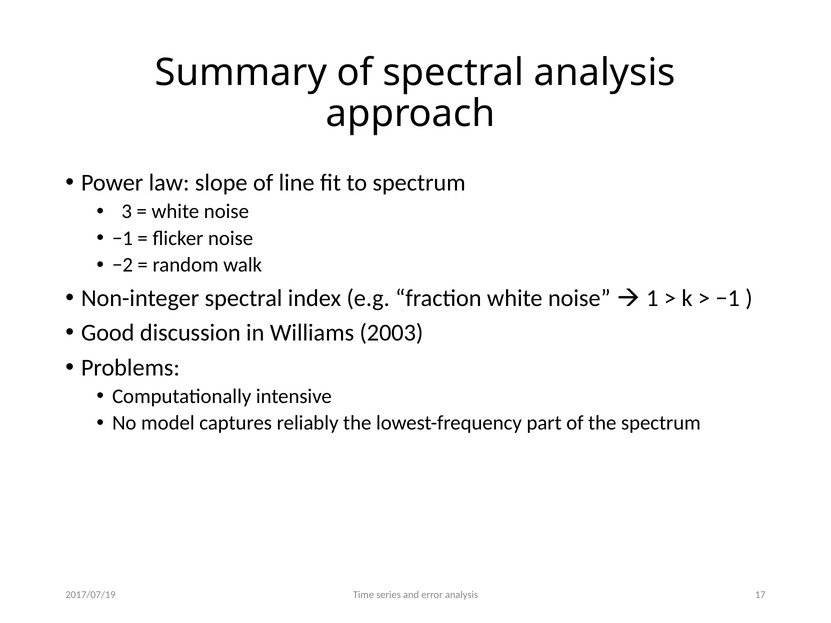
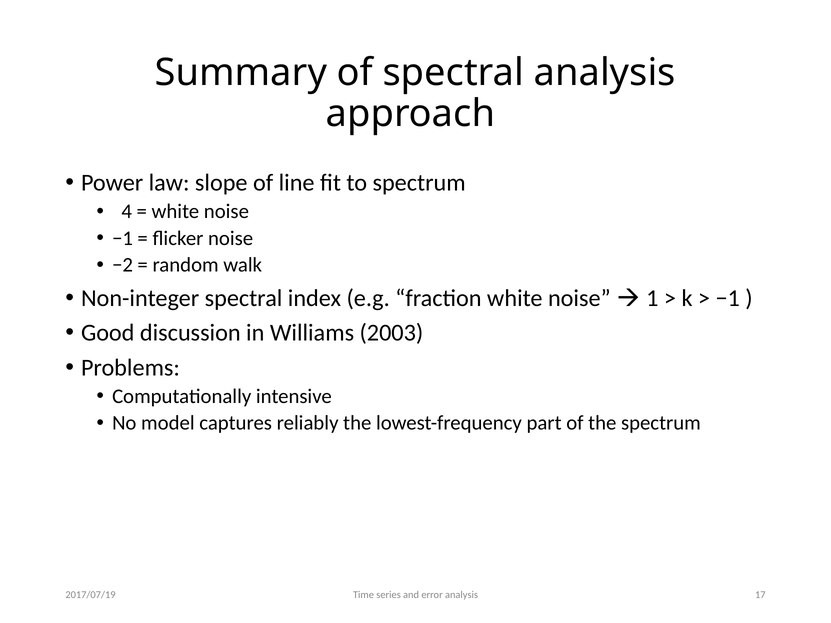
3: 3 -> 4
